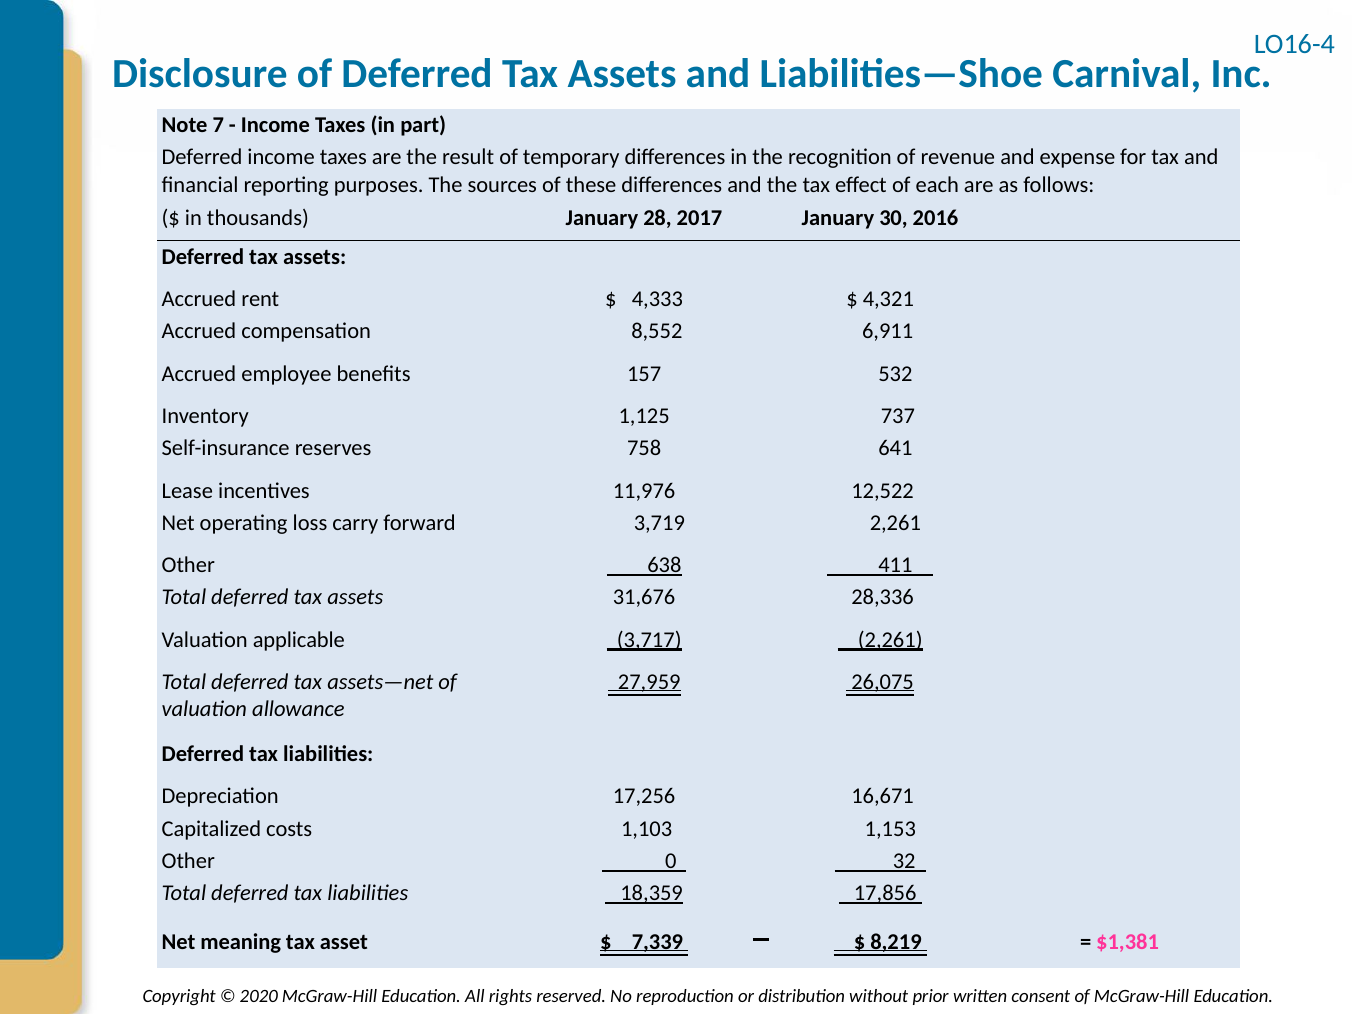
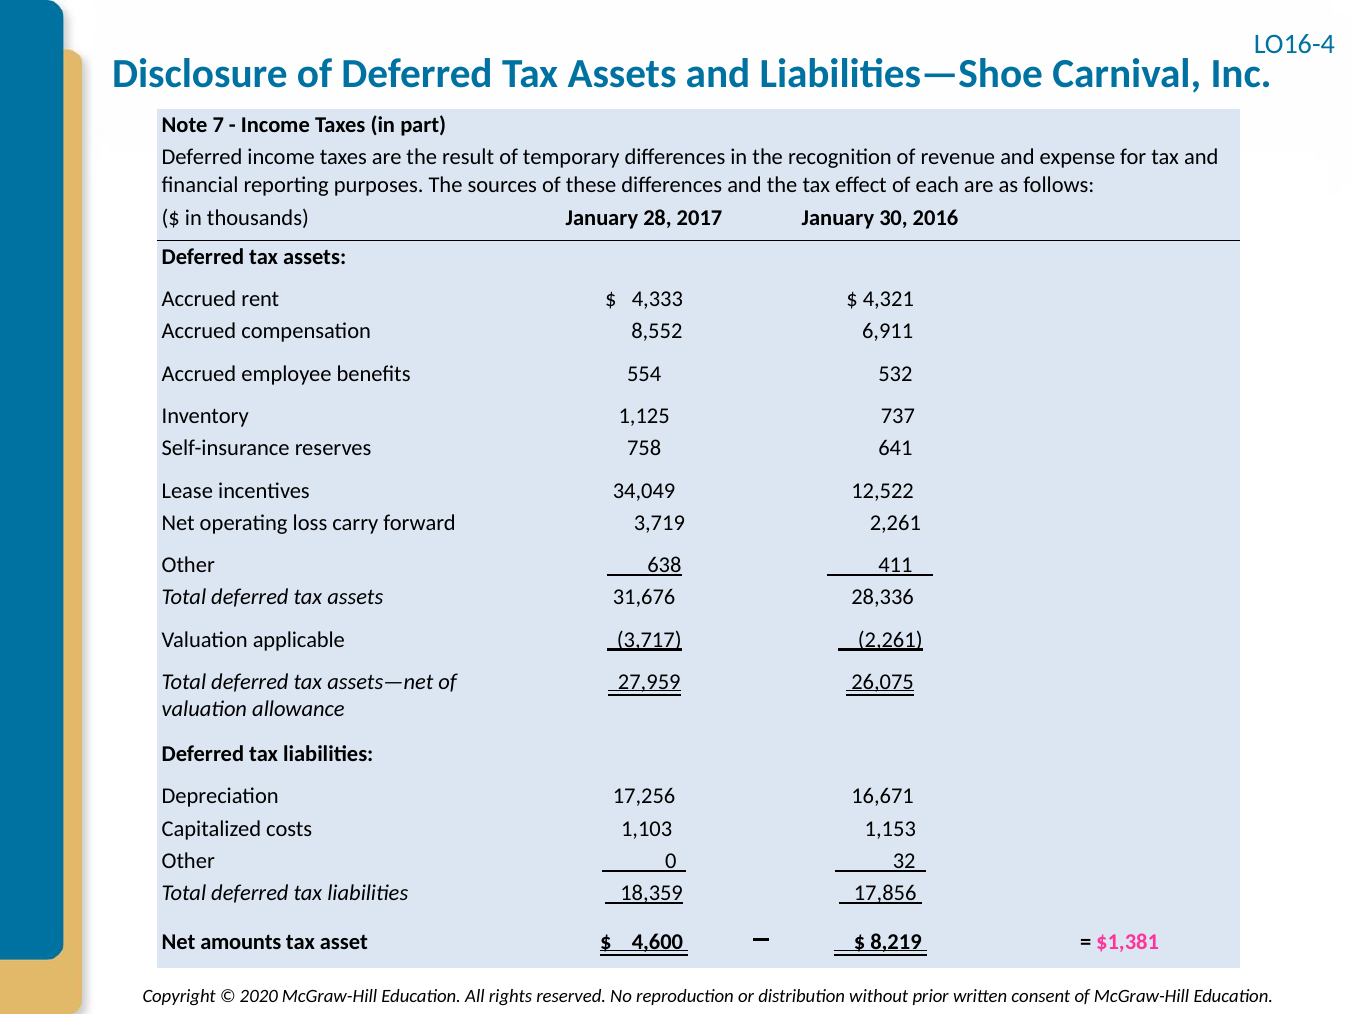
157: 157 -> 554
11,976: 11,976 -> 34,049
meaning: meaning -> amounts
7,339: 7,339 -> 4,600
